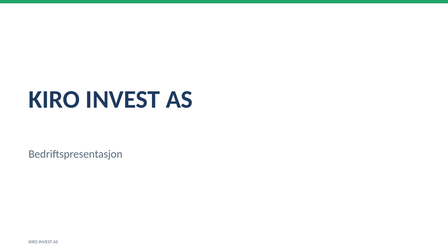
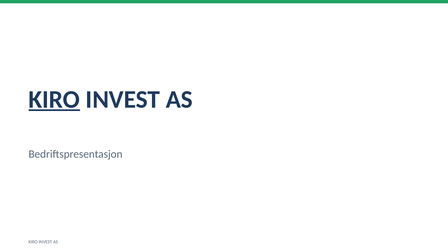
KIRO at (54, 99) underline: none -> present
